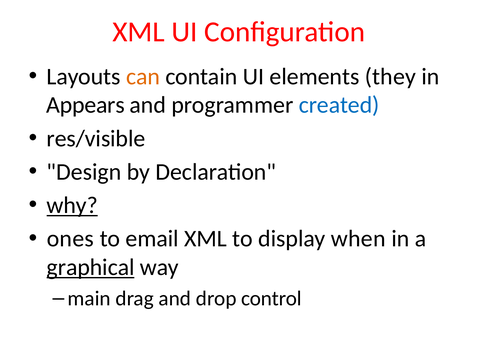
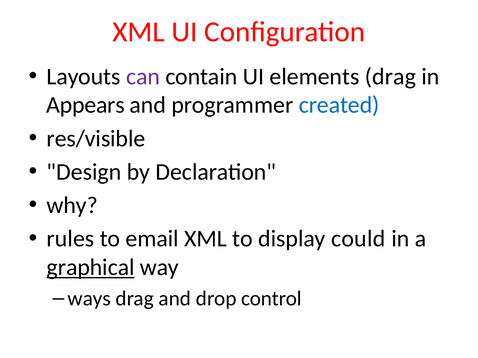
can colour: orange -> purple
elements they: they -> drag
why underline: present -> none
ones: ones -> rules
when: when -> could
main: main -> ways
